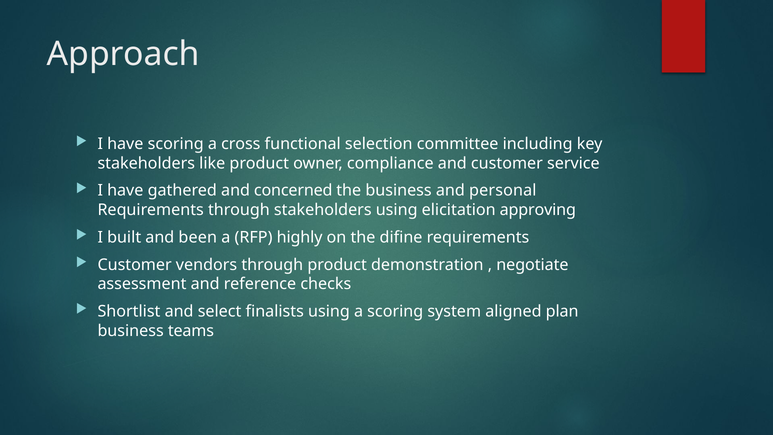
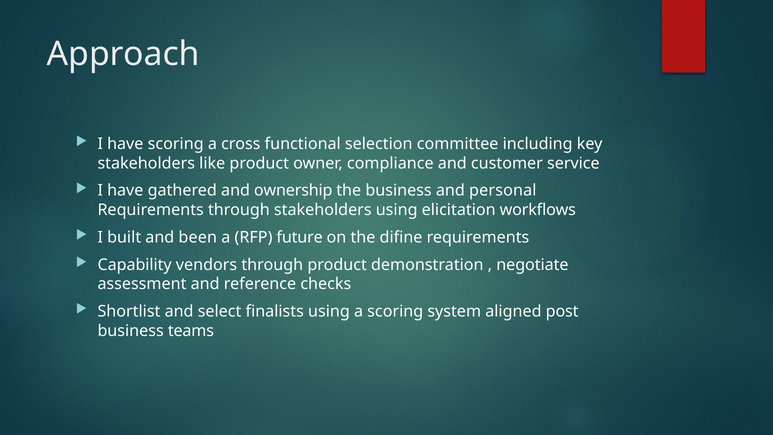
concerned: concerned -> ownership
approving: approving -> workflows
highly: highly -> future
Customer at (135, 265): Customer -> Capability
plan: plan -> post
